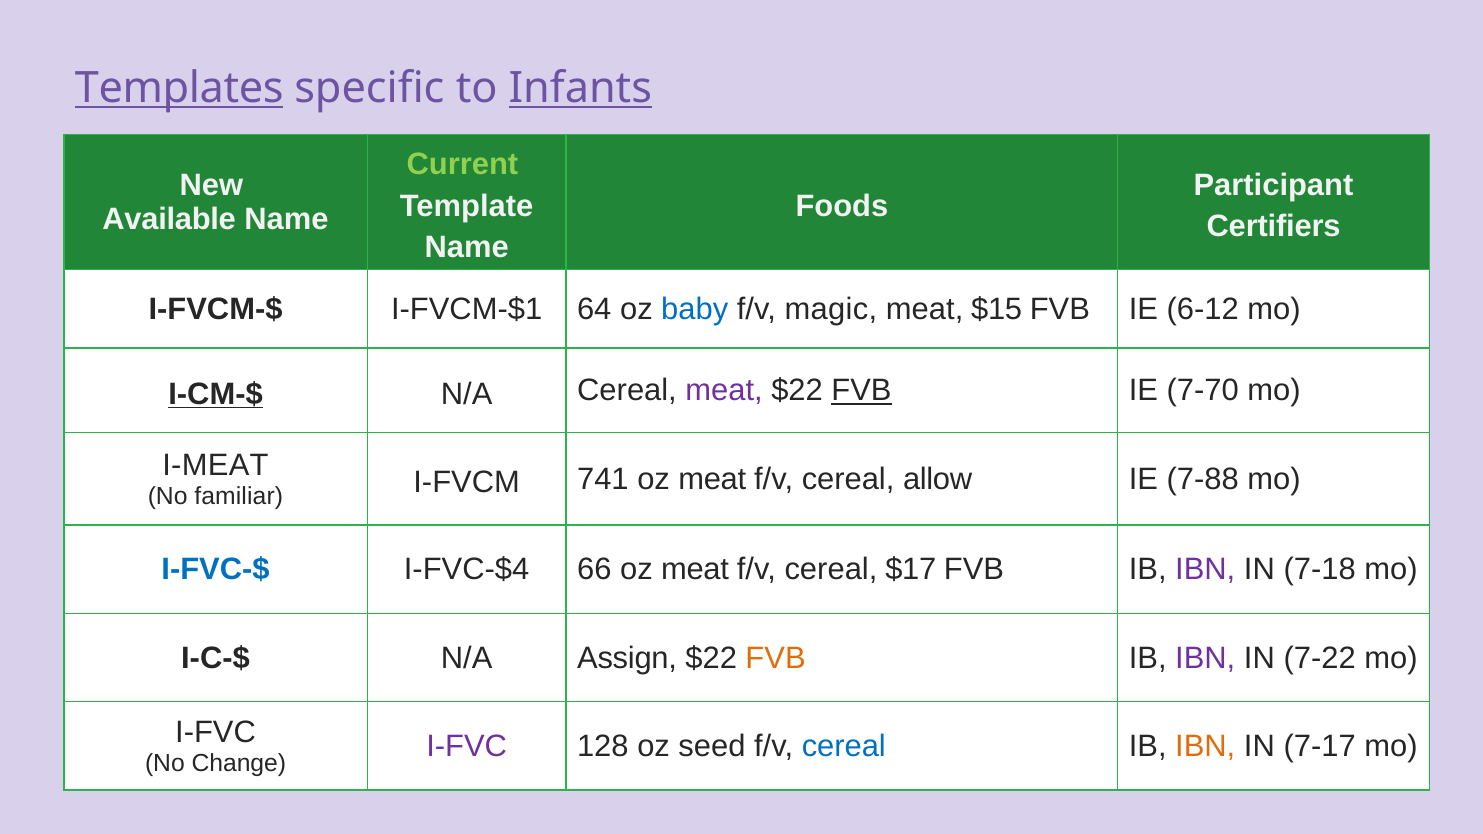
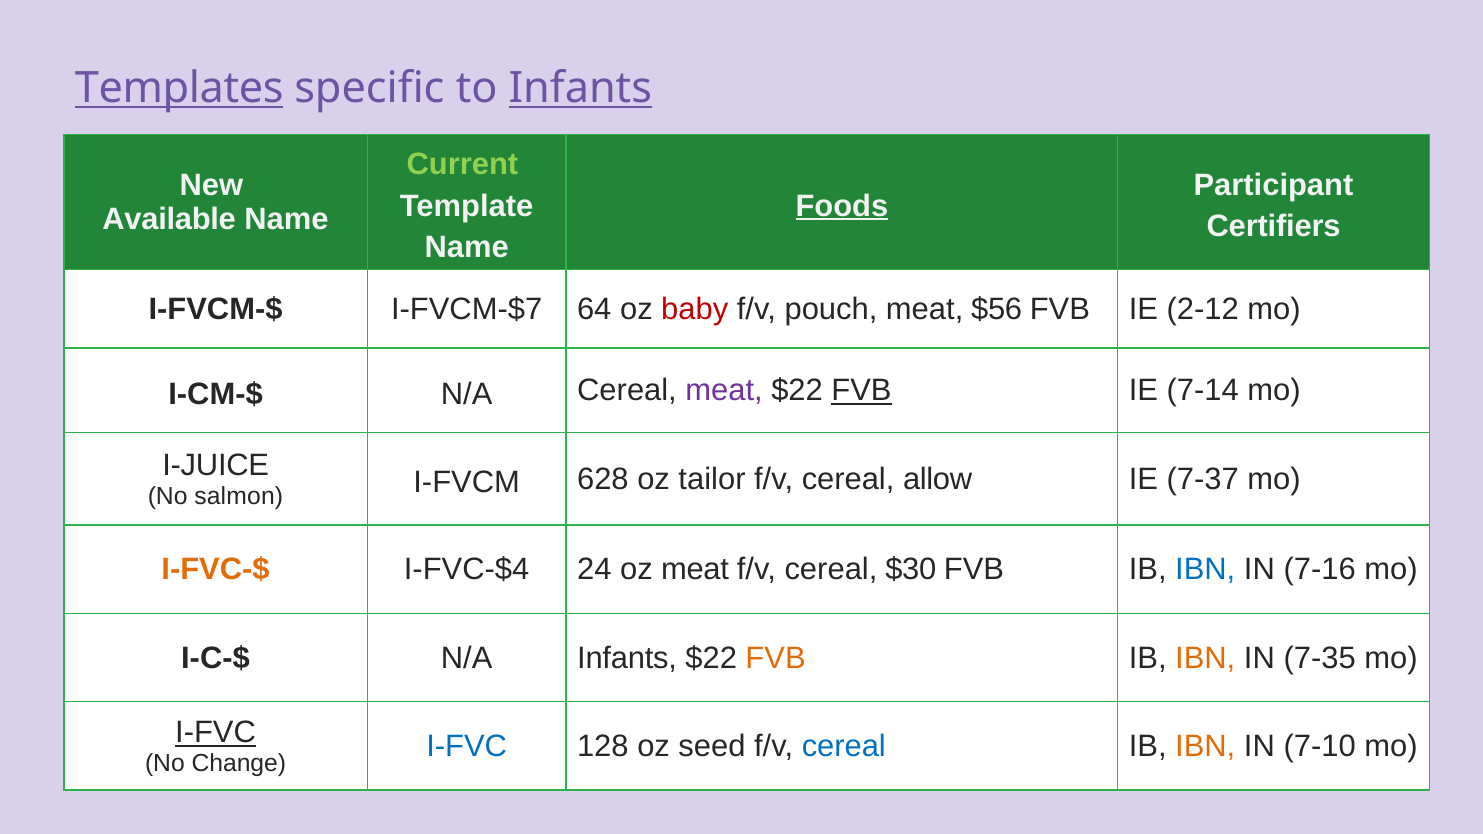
Foods underline: none -> present
I-FVCM-$1: I-FVCM-$1 -> I-FVCM-$7
baby colour: blue -> red
magic: magic -> pouch
$15: $15 -> $56
6-12: 6-12 -> 2-12
I-CM-$ underline: present -> none
7-70: 7-70 -> 7-14
I-MEAT: I-MEAT -> I-JUICE
familiar: familiar -> salmon
741: 741 -> 628
meat at (712, 479): meat -> tailor
7-88: 7-88 -> 7-37
I-FVC-$ colour: blue -> orange
66: 66 -> 24
$17: $17 -> $30
IBN at (1205, 570) colour: purple -> blue
7-18: 7-18 -> 7-16
N/A Assign: Assign -> Infants
IBN at (1205, 658) colour: purple -> orange
7-22: 7-22 -> 7-35
I-FVC at (216, 733) underline: none -> present
I-FVC at (467, 747) colour: purple -> blue
7-17: 7-17 -> 7-10
